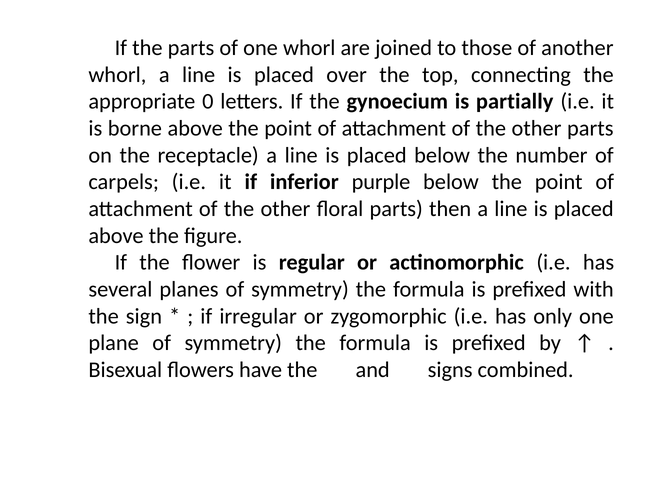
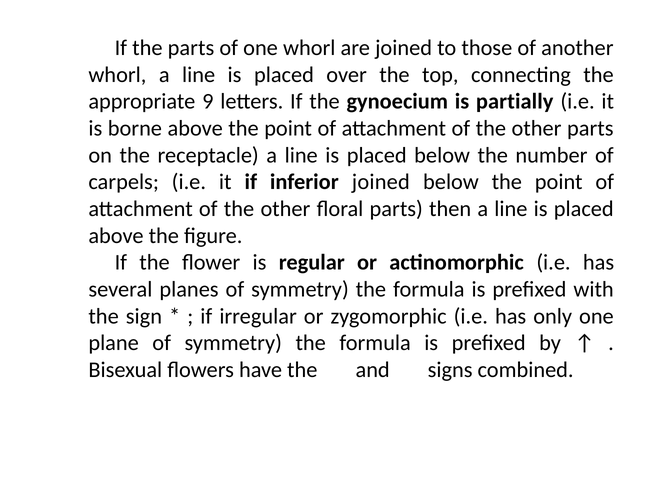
0: 0 -> 9
inferior purple: purple -> joined
